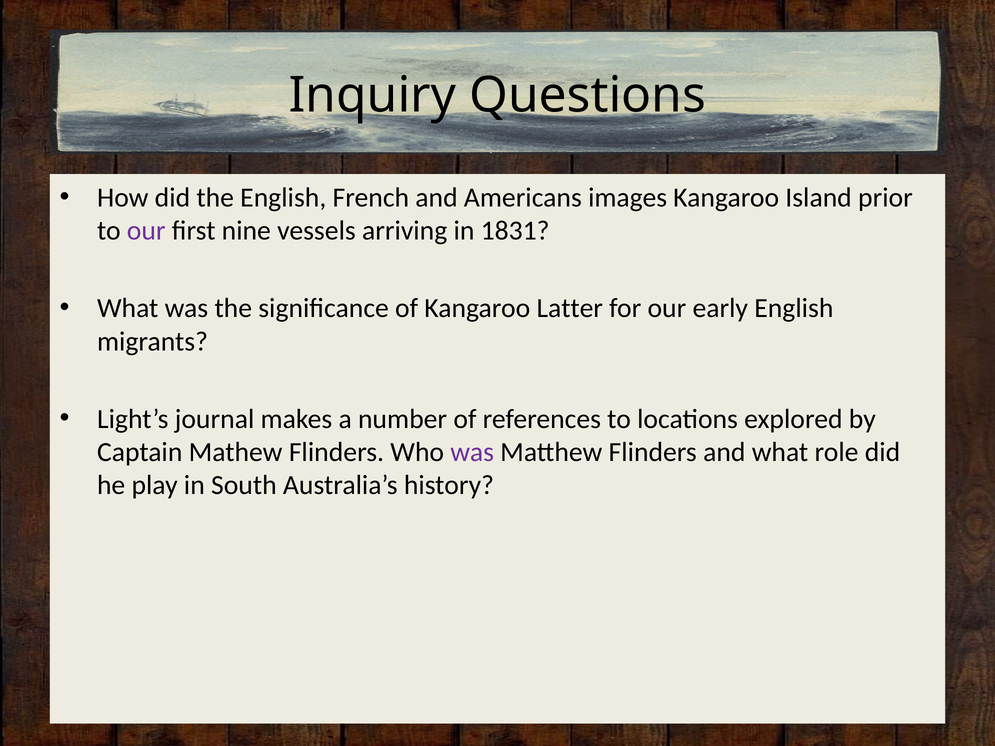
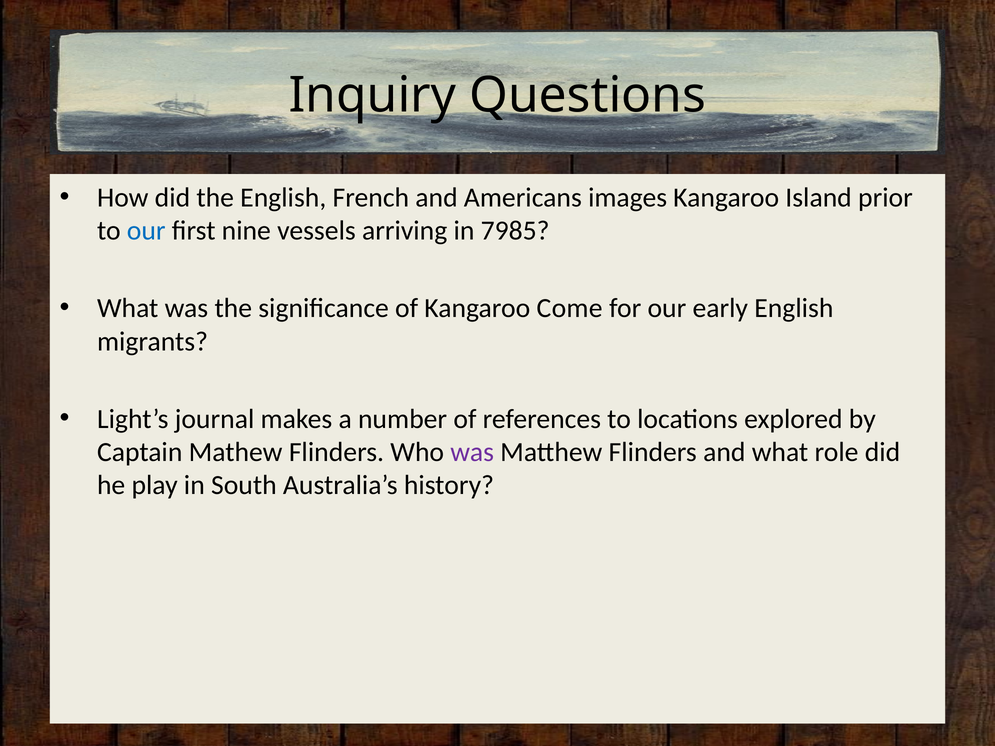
our at (146, 231) colour: purple -> blue
1831: 1831 -> 7985
Latter: Latter -> Come
